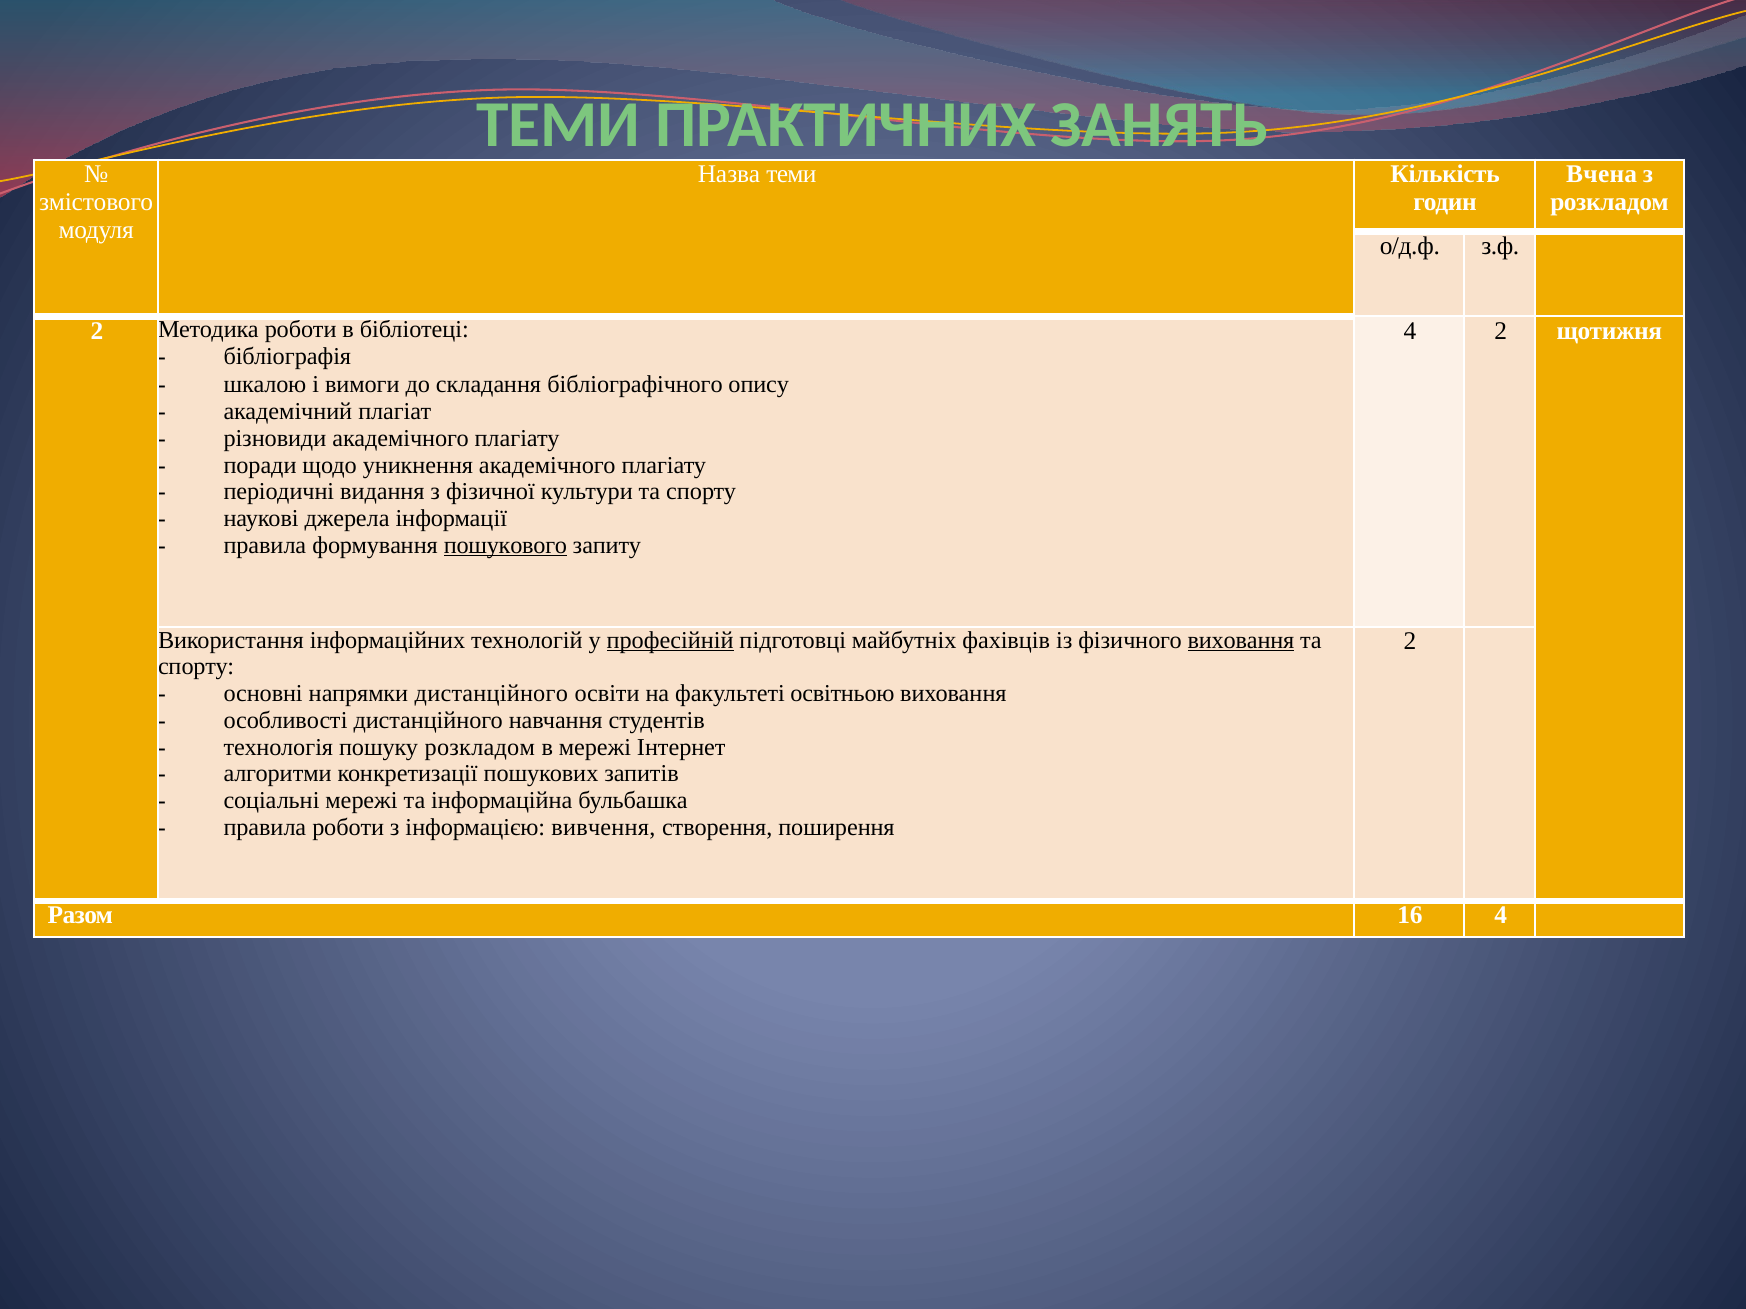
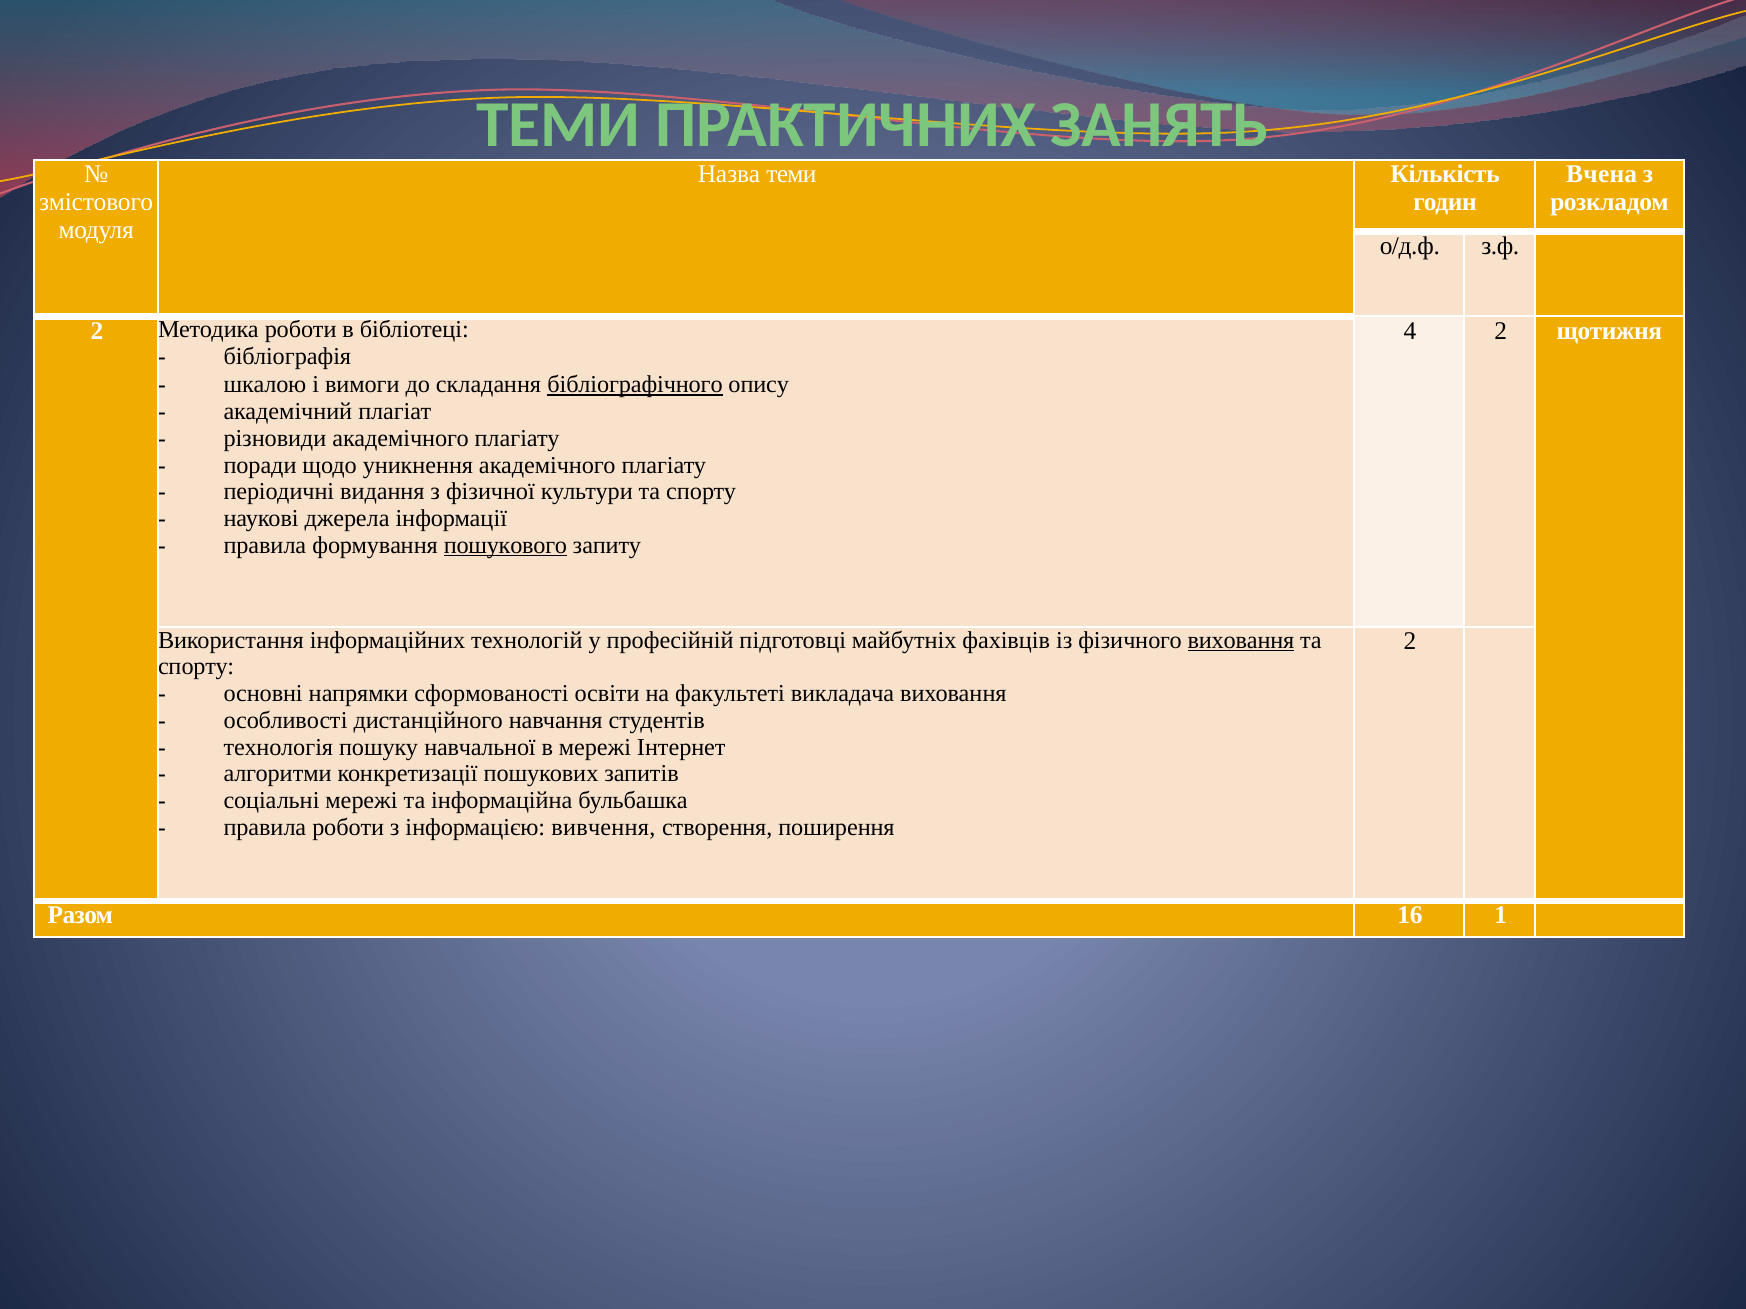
бібліографічного underline: none -> present
професійній underline: present -> none
напрямки дистанційного: дистанційного -> сформованості
освітньою: освітньою -> викладача
пошуку розкладом: розкладом -> навчальної
16 4: 4 -> 1
